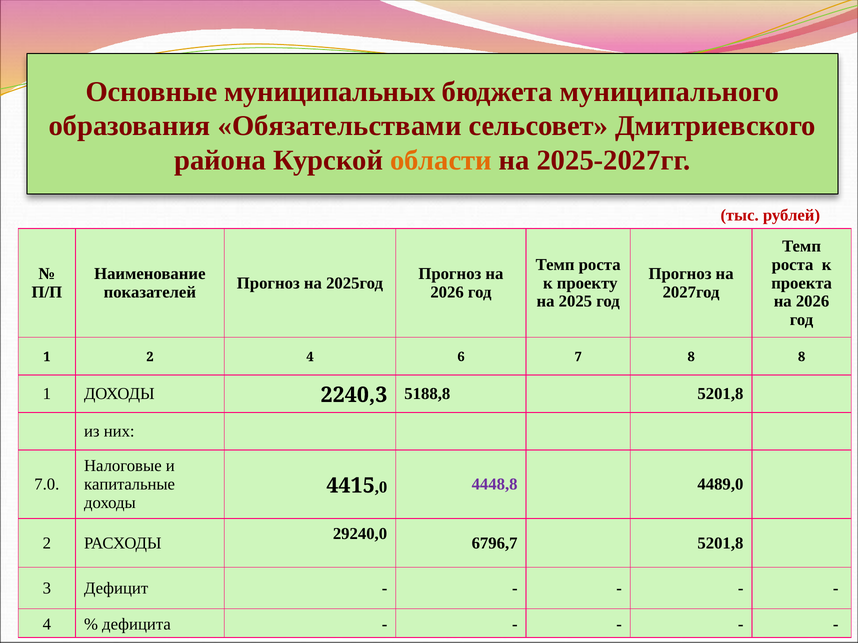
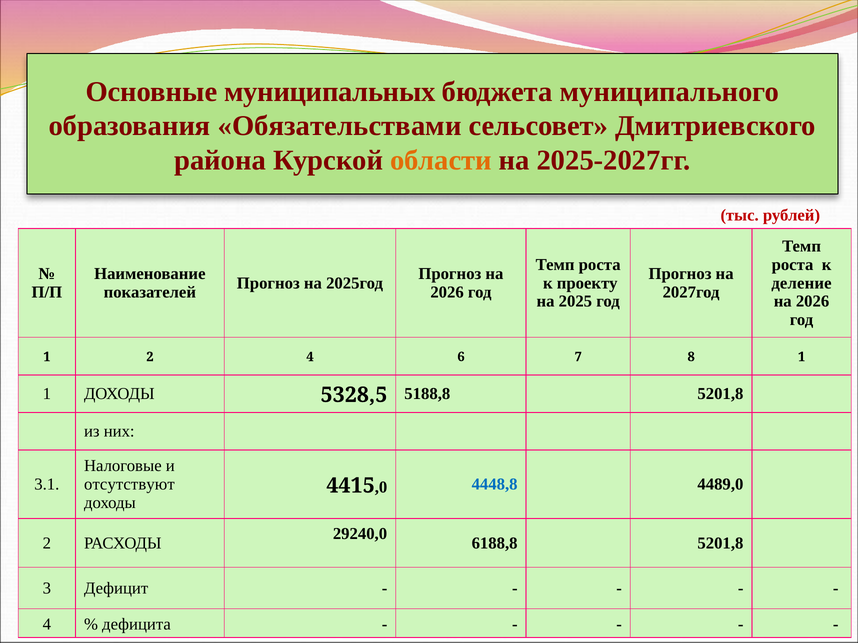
проекта: проекта -> деление
8 8: 8 -> 1
2240,3: 2240,3 -> 5328,5
7.0: 7.0 -> 3.1
капитальные: капитальные -> отсутствуют
4448,8 colour: purple -> blue
6796,7: 6796,7 -> 6188,8
